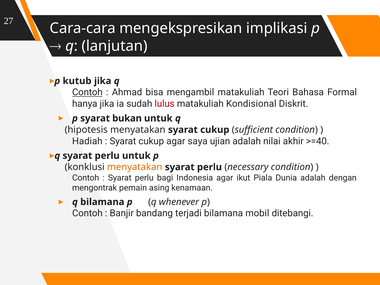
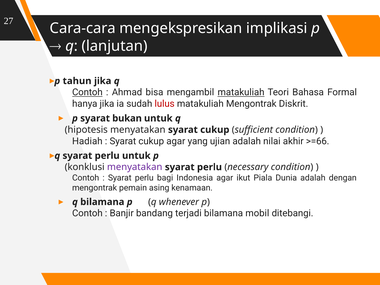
kutub: kutub -> tahun
matakuliah at (241, 92) underline: none -> present
matakuliah Kondisional: Kondisional -> Mengontrak
saya: saya -> yang
>=40: >=40 -> >=66
menyatakan at (135, 167) colour: orange -> purple
